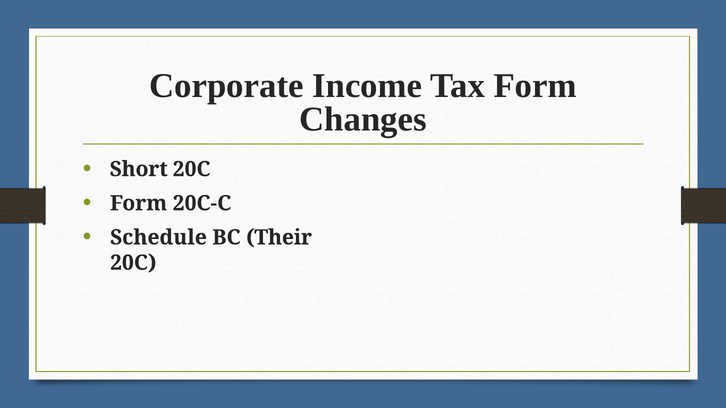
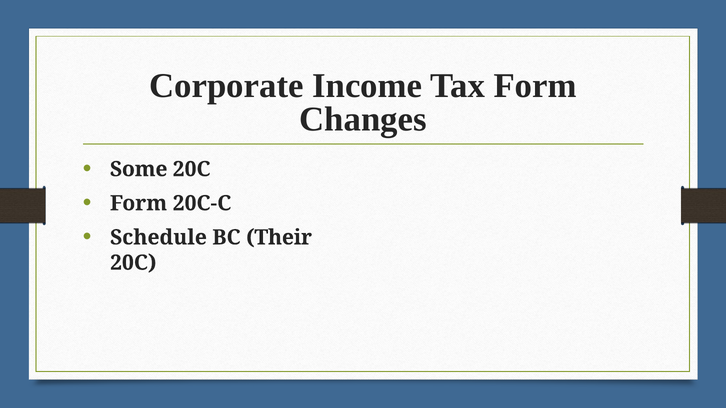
Short: Short -> Some
